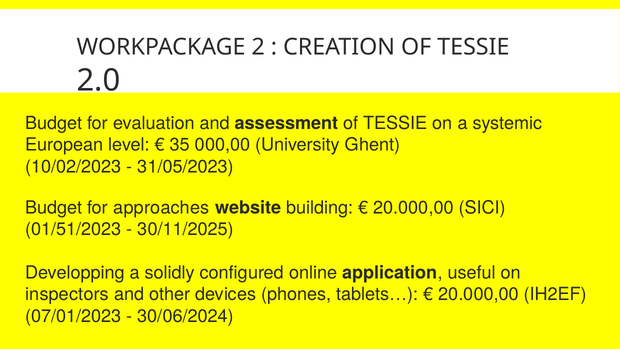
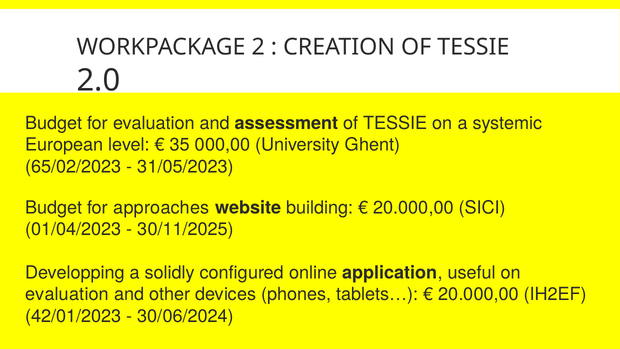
10/02/2023: 10/02/2023 -> 65/02/2023
01/51/2023: 01/51/2023 -> 01/04/2023
inspectors at (67, 294): inspectors -> evaluation
07/01/2023: 07/01/2023 -> 42/01/2023
